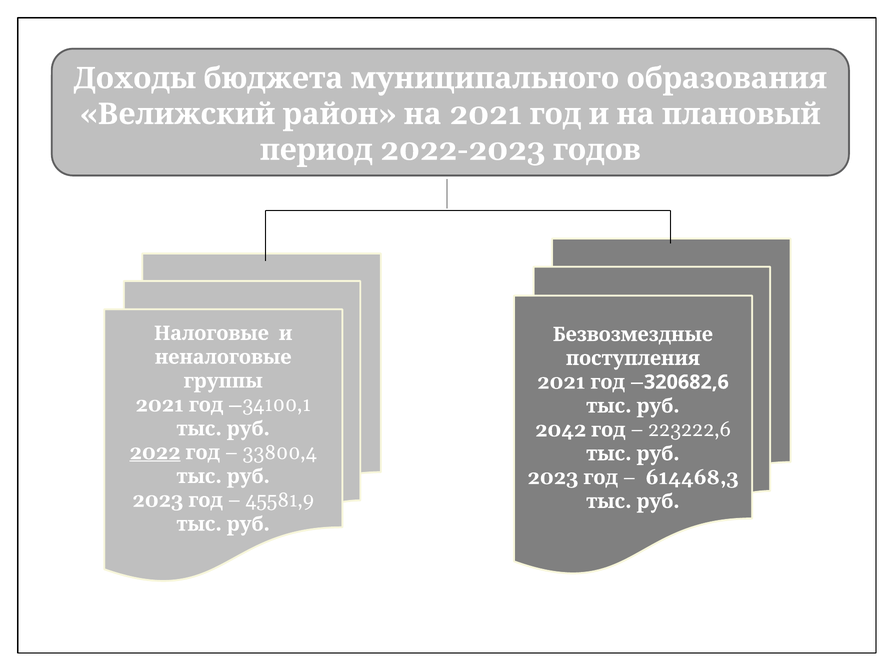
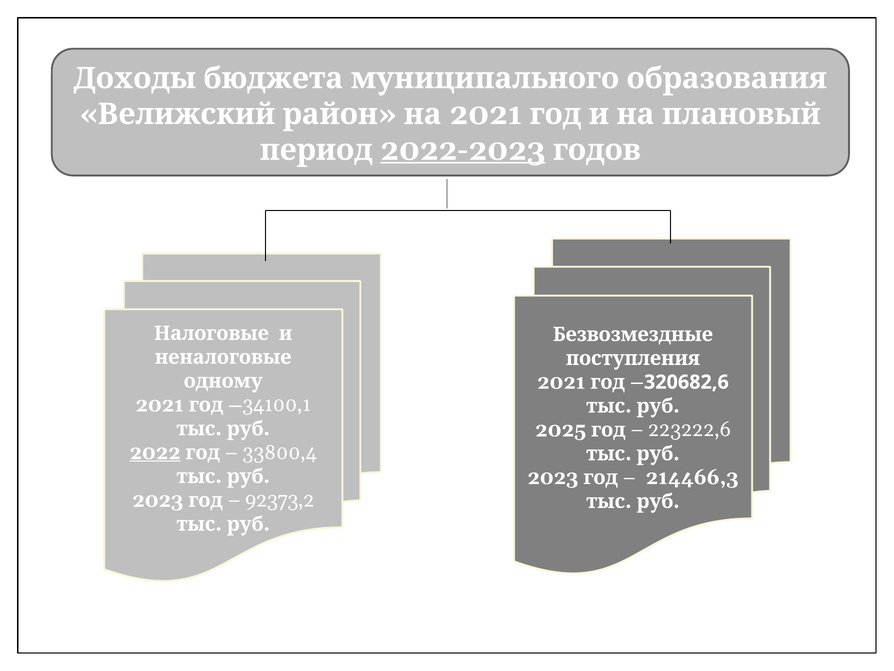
2022-2023 underline: none -> present
группы: группы -> одному
2042: 2042 -> 2025
614468,3: 614468,3 -> 214466,3
45581,9: 45581,9 -> 92373,2
